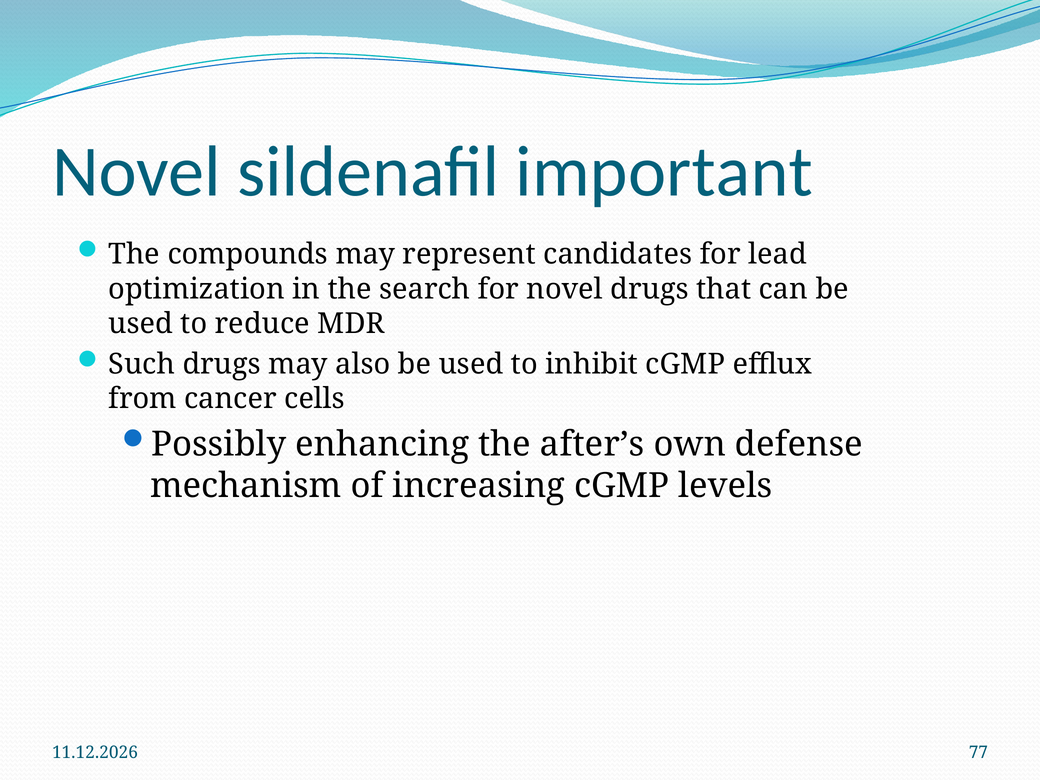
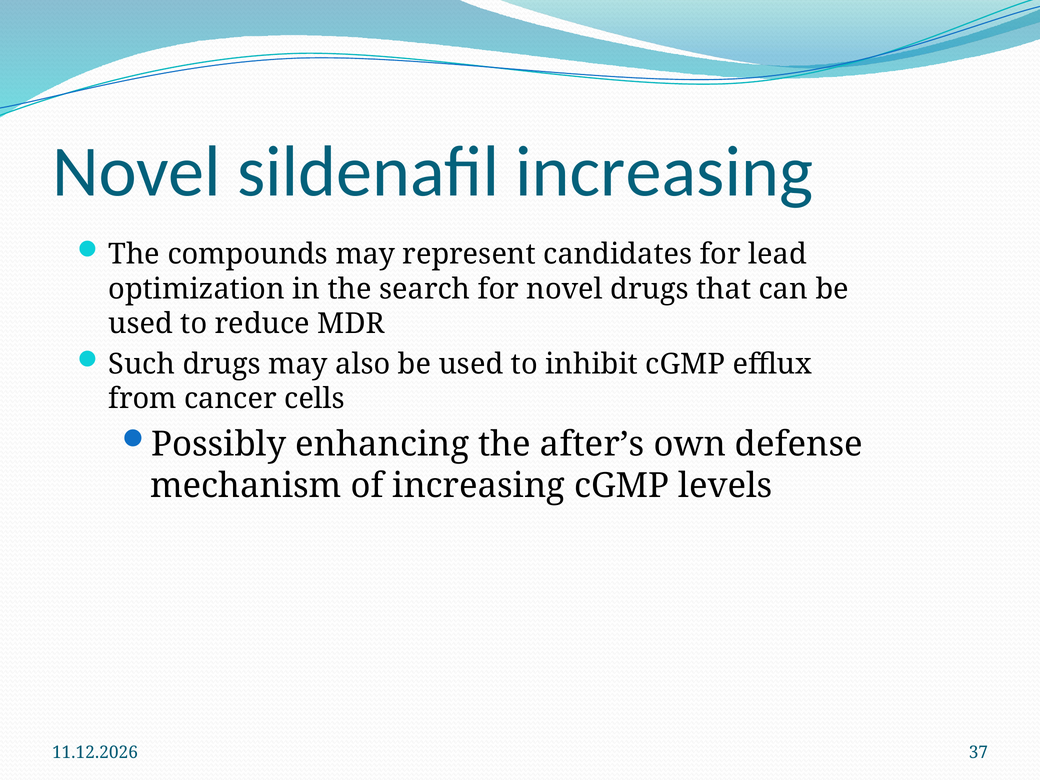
sildenafil important: important -> increasing
77: 77 -> 37
